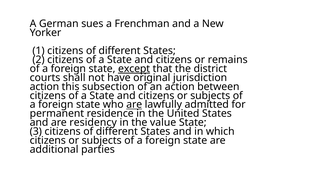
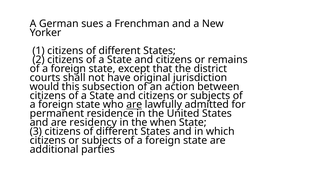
except underline: present -> none
action at (44, 86): action -> would
value: value -> when
